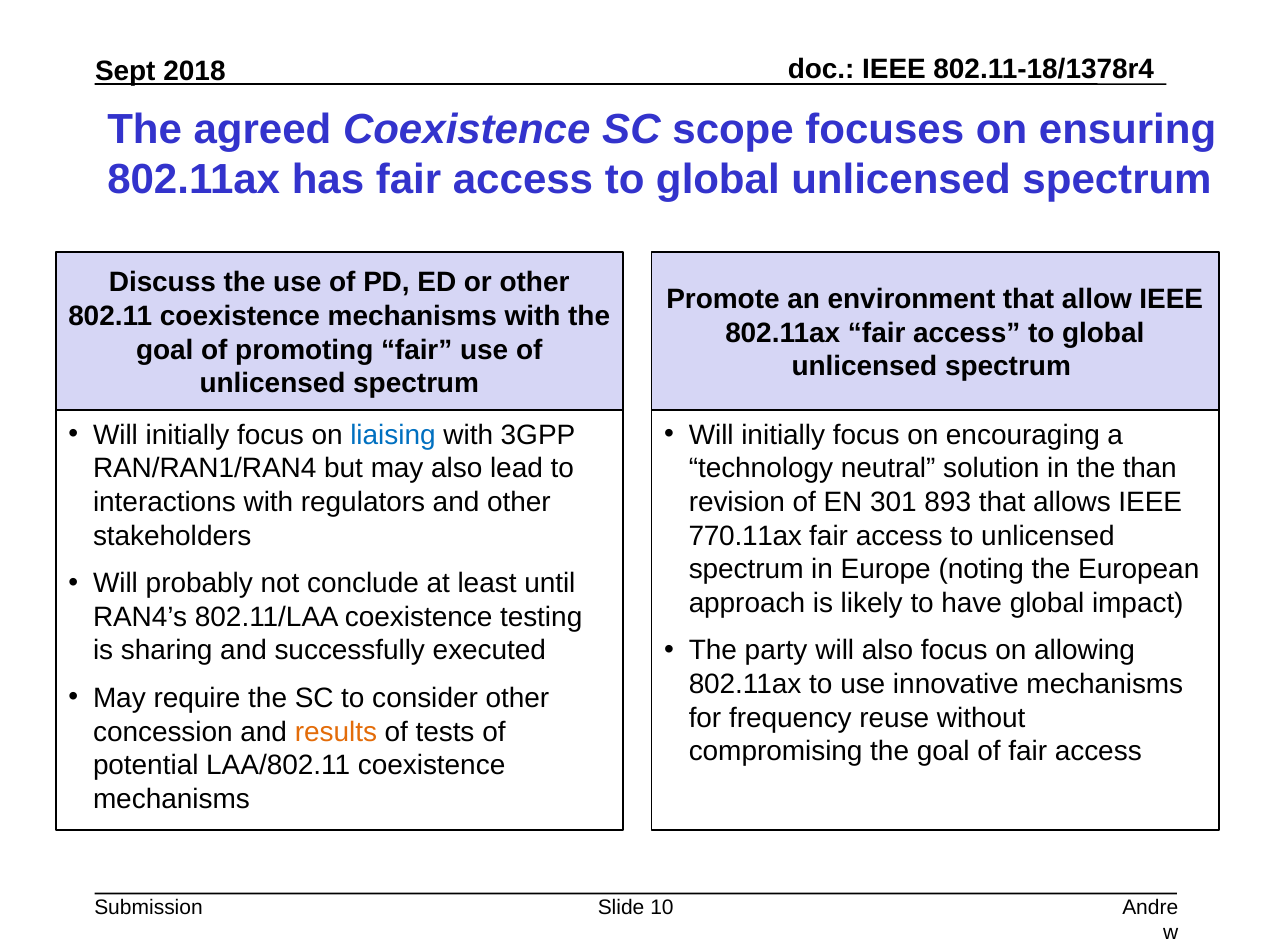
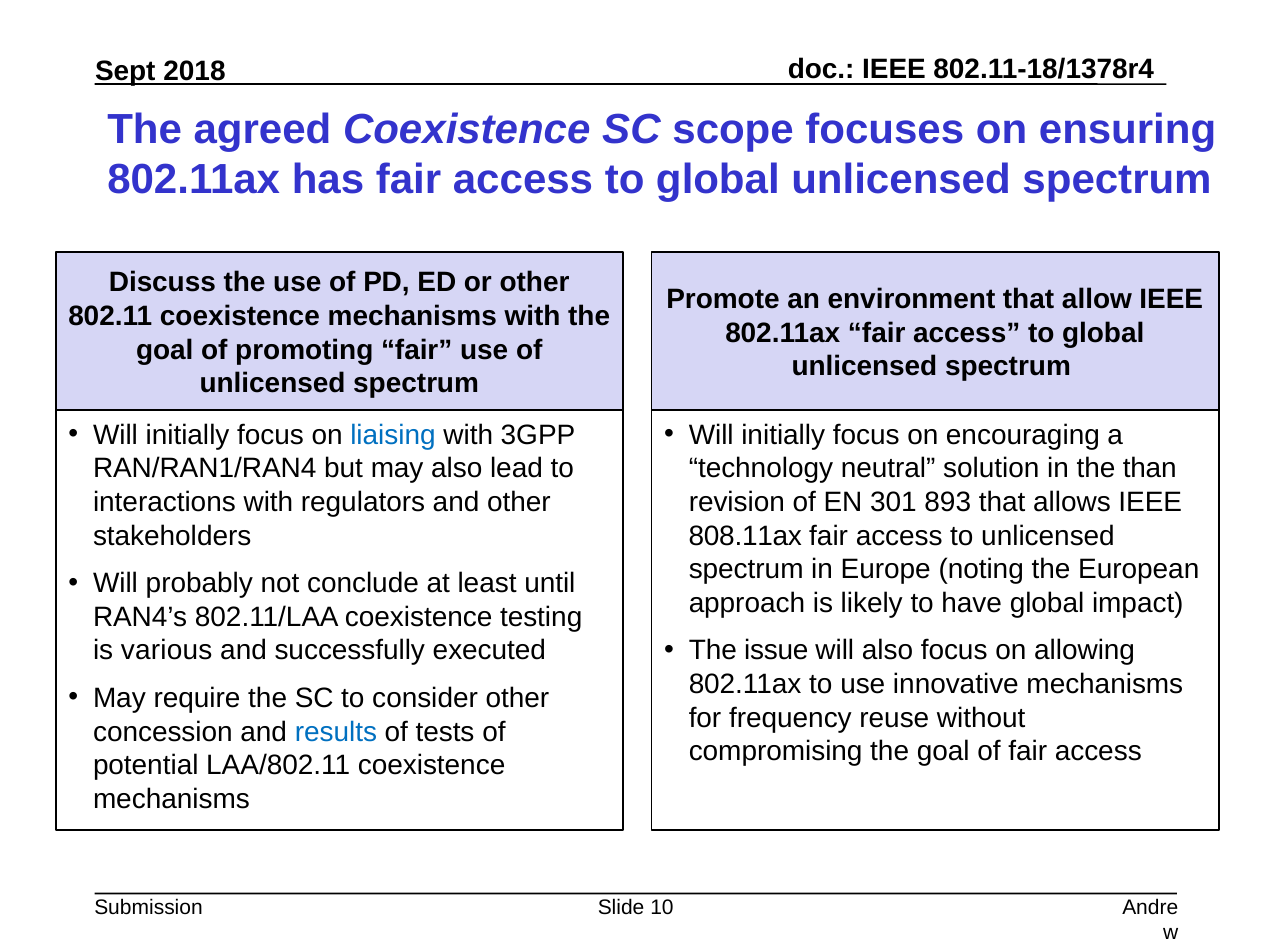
770.11ax: 770.11ax -> 808.11ax
party: party -> issue
sharing: sharing -> various
results colour: orange -> blue
